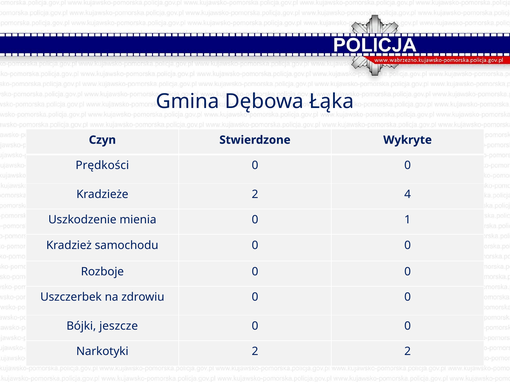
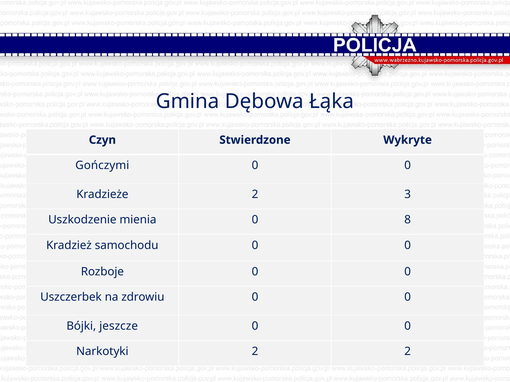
Prędkości: Prędkości -> Gończymi
4: 4 -> 3
1: 1 -> 8
